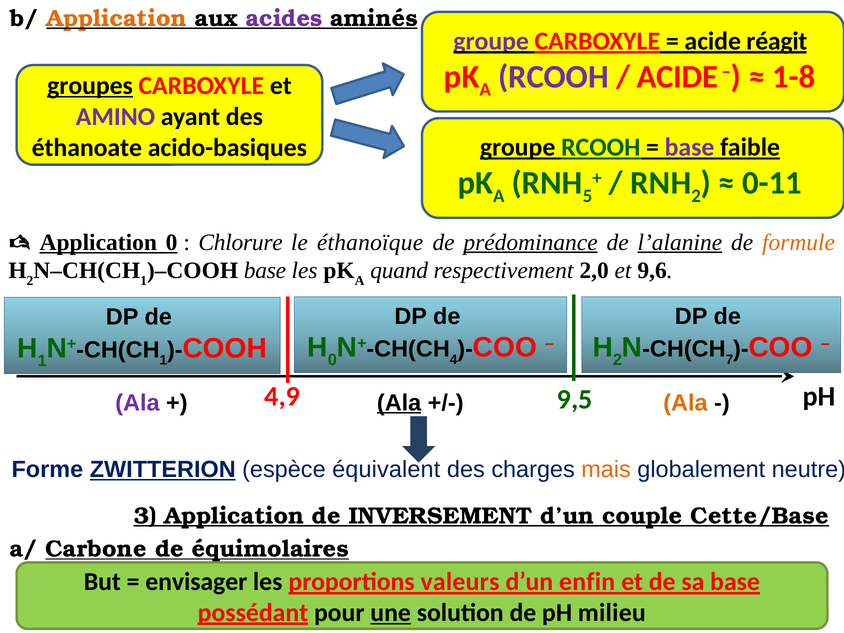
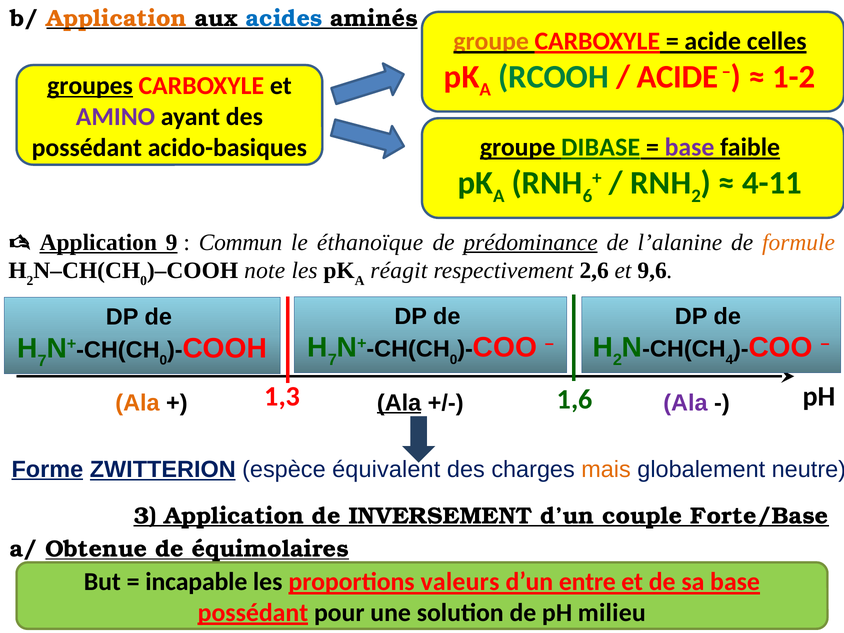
acides colour: purple -> blue
groupe at (491, 41) colour: purple -> orange
réagit: réagit -> celles
RCOOH at (553, 77) colour: purple -> green
1-8: 1-8 -> 1-2
groupe RCOOH: RCOOH -> DIBASE
éthanoate at (87, 148): éthanoate -> possédant
5: 5 -> 6
0-11: 0-11 -> 4-11
Application 0: 0 -> 9
Chlorure: Chlorure -> Commun
l’alanine underline: present -> none
1 at (144, 281): 1 -> 0
base at (265, 270): base -> note
quand: quand -> réagit
2,0: 2,0 -> 2,6
0 at (332, 360): 0 -> 7
4 at (454, 360): 4 -> 0
7: 7 -> 4
1 at (42, 361): 1 -> 7
1 at (163, 360): 1 -> 0
4,9: 4,9 -> 1,3
9,5: 9,5 -> 1,6
Ala at (137, 403) colour: purple -> orange
Ala at (685, 403) colour: orange -> purple
Forme underline: none -> present
Cette/Base: Cette/Base -> Forte/Base
Carbone: Carbone -> Obtenue
envisager: envisager -> incapable
enfin: enfin -> entre
une underline: present -> none
